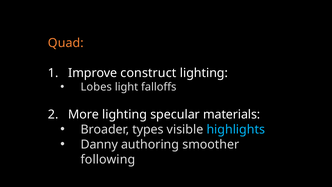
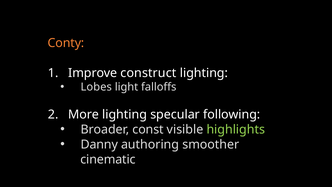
Quad: Quad -> Conty
materials: materials -> following
types: types -> const
highlights colour: light blue -> light green
following: following -> cinematic
